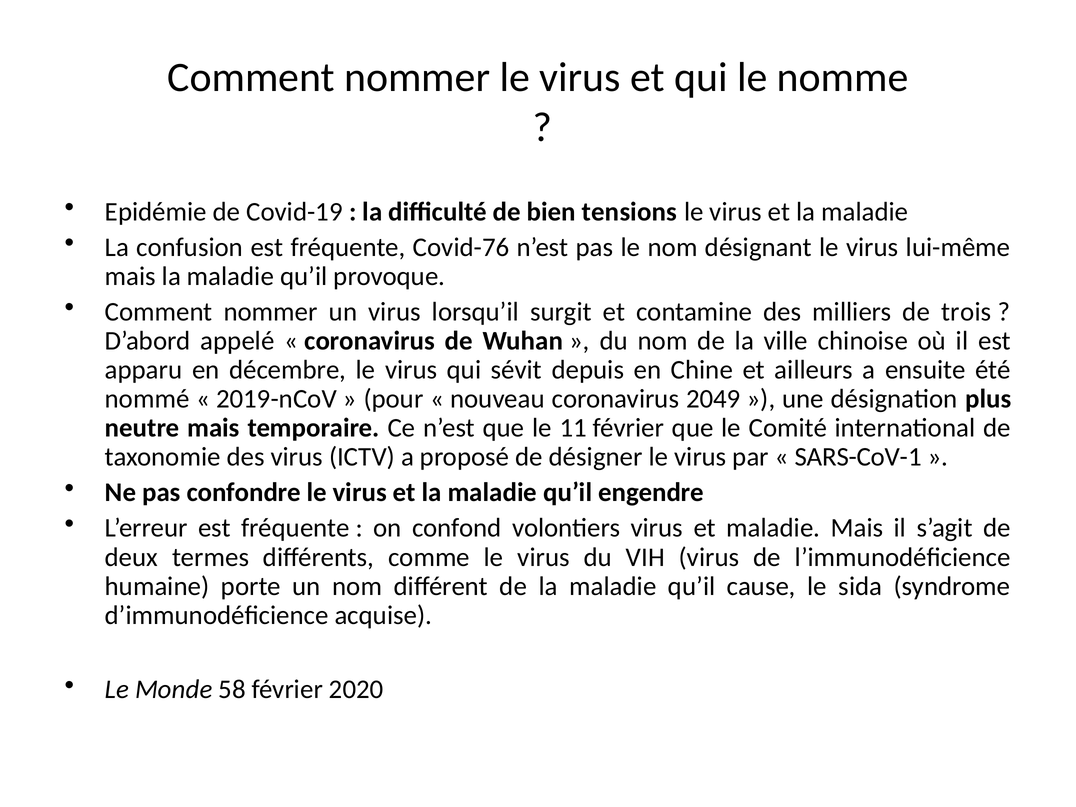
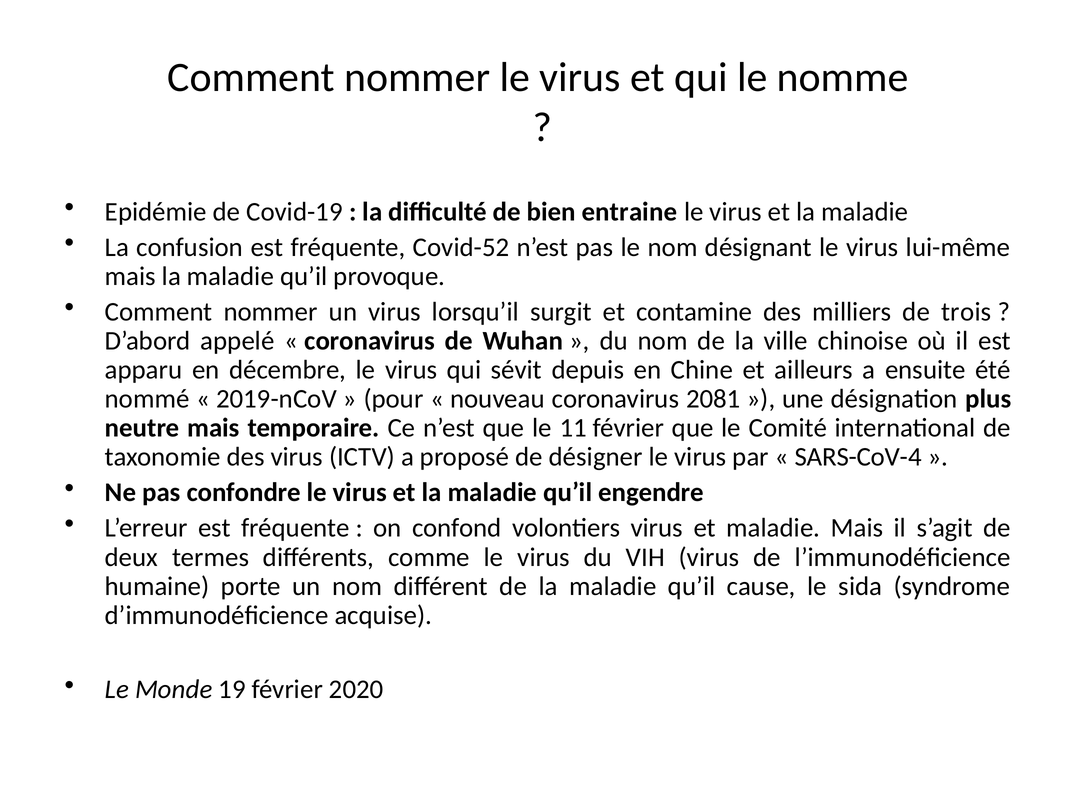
tensions: tensions -> entraine
Covid-76: Covid-76 -> Covid-52
2049: 2049 -> 2081
SARS-CoV-1: SARS-CoV-1 -> SARS-CoV-4
58: 58 -> 19
